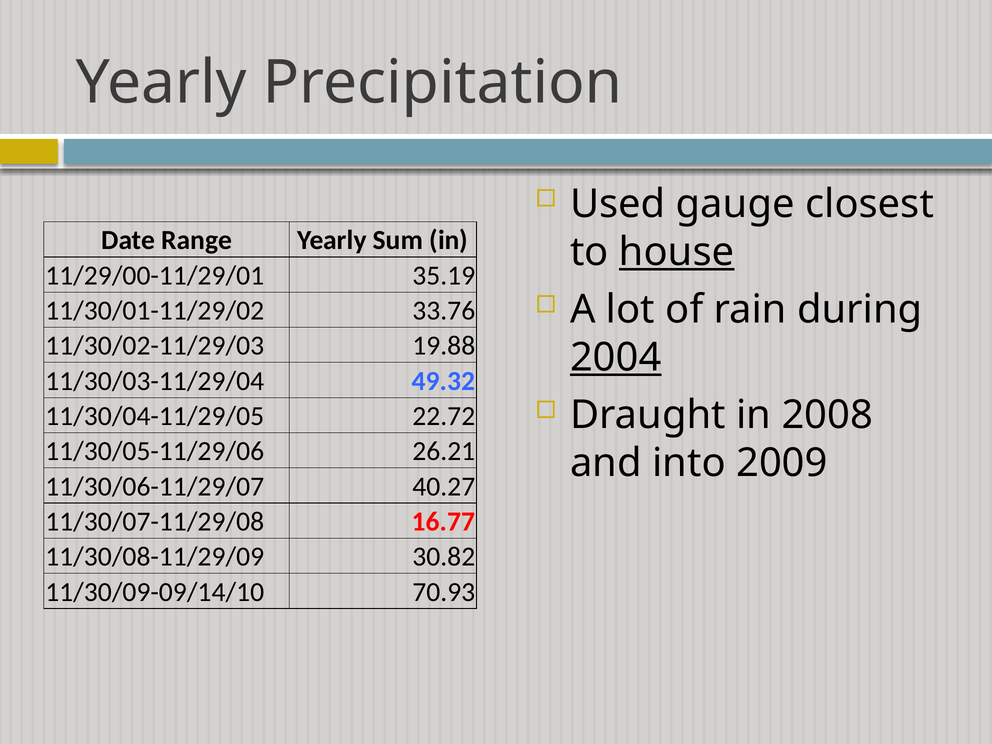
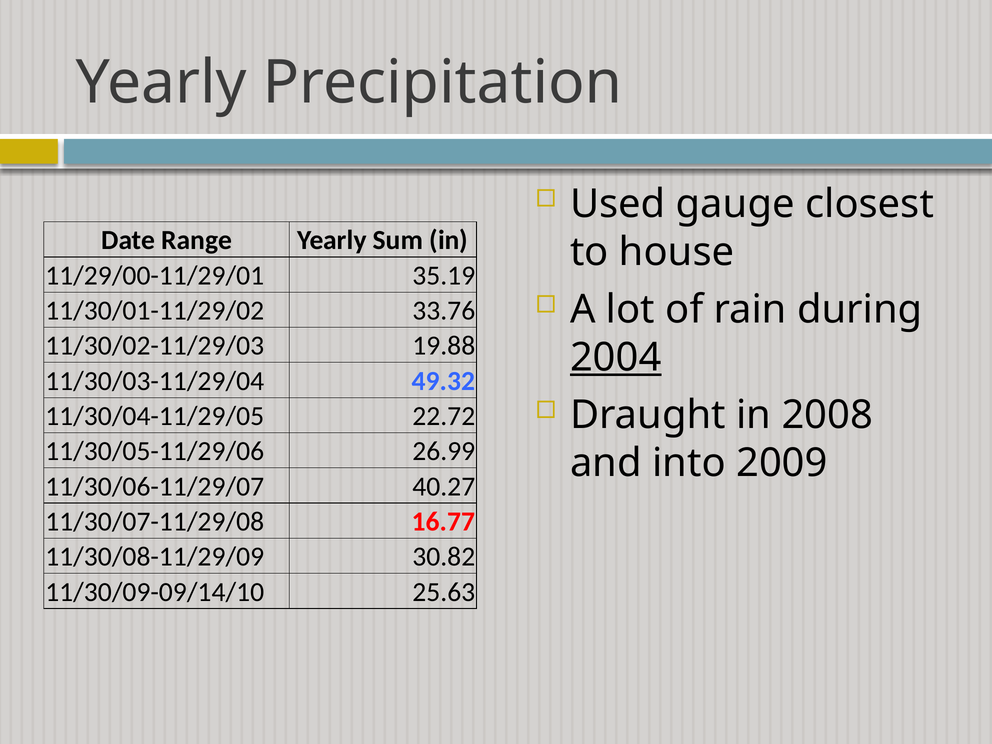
house underline: present -> none
26.21: 26.21 -> 26.99
70.93: 70.93 -> 25.63
